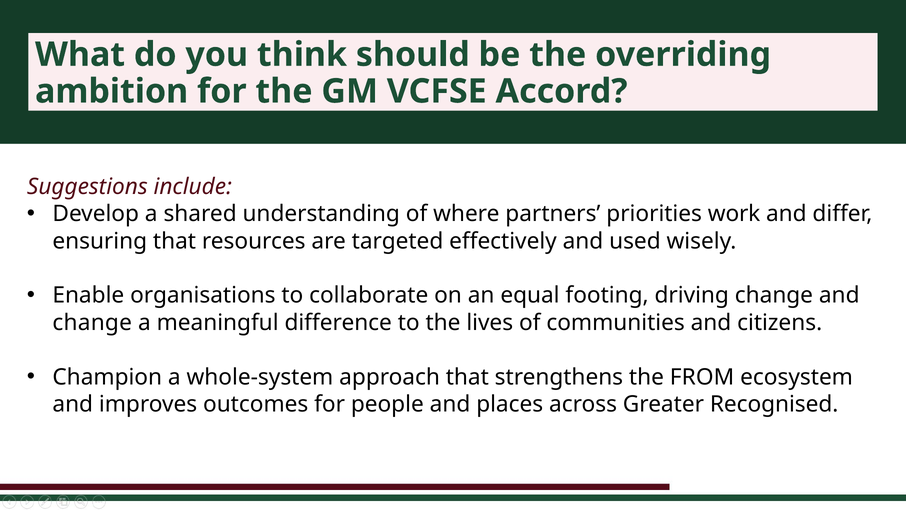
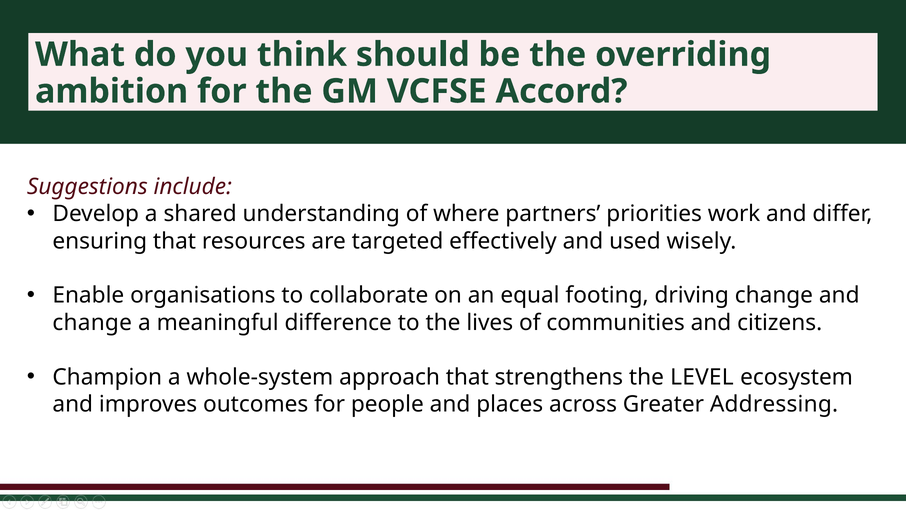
FROM: FROM -> LEVEL
Recognised: Recognised -> Addressing
